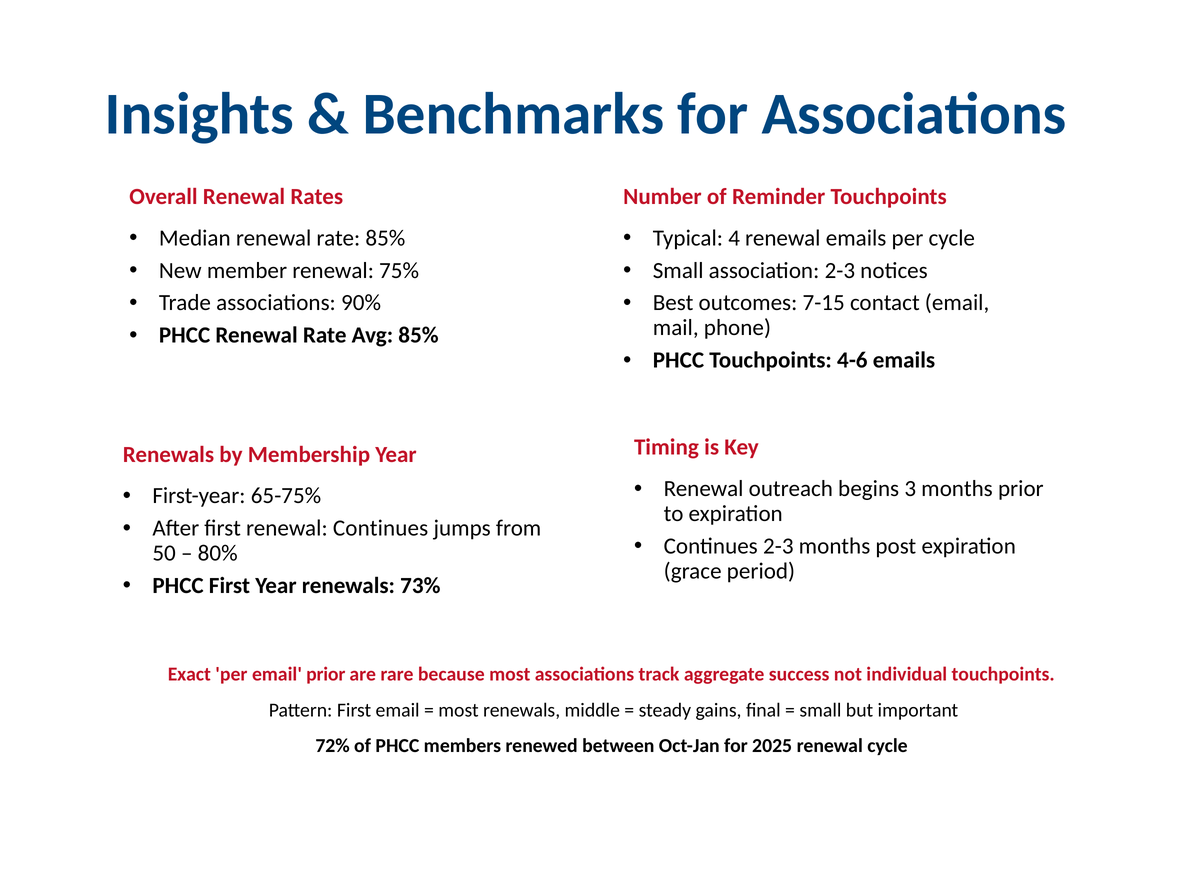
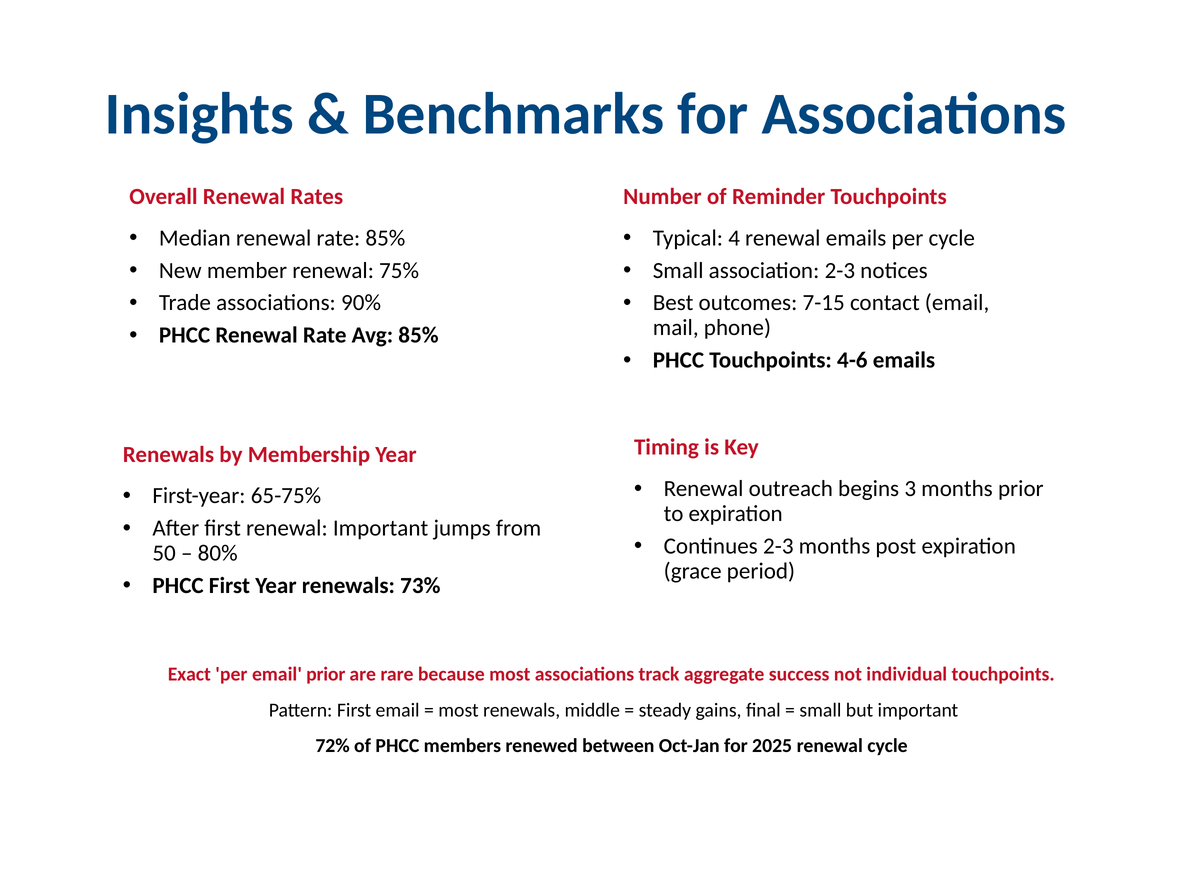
renewal Continues: Continues -> Important
